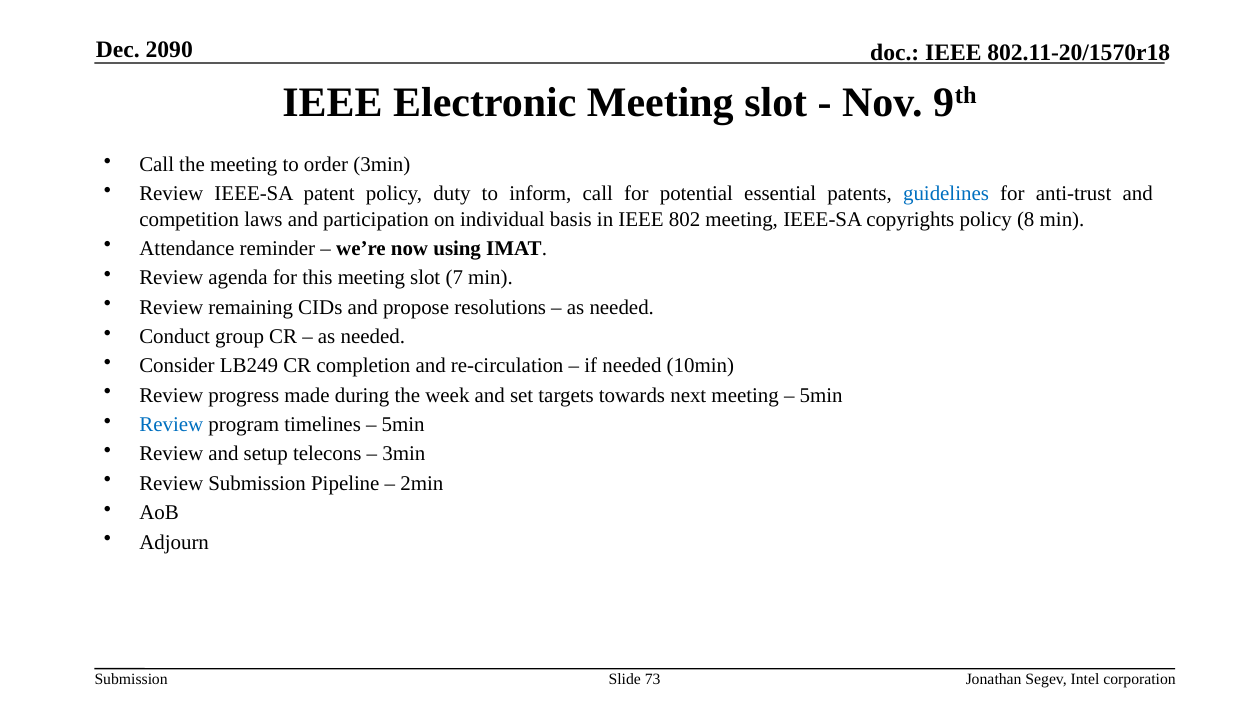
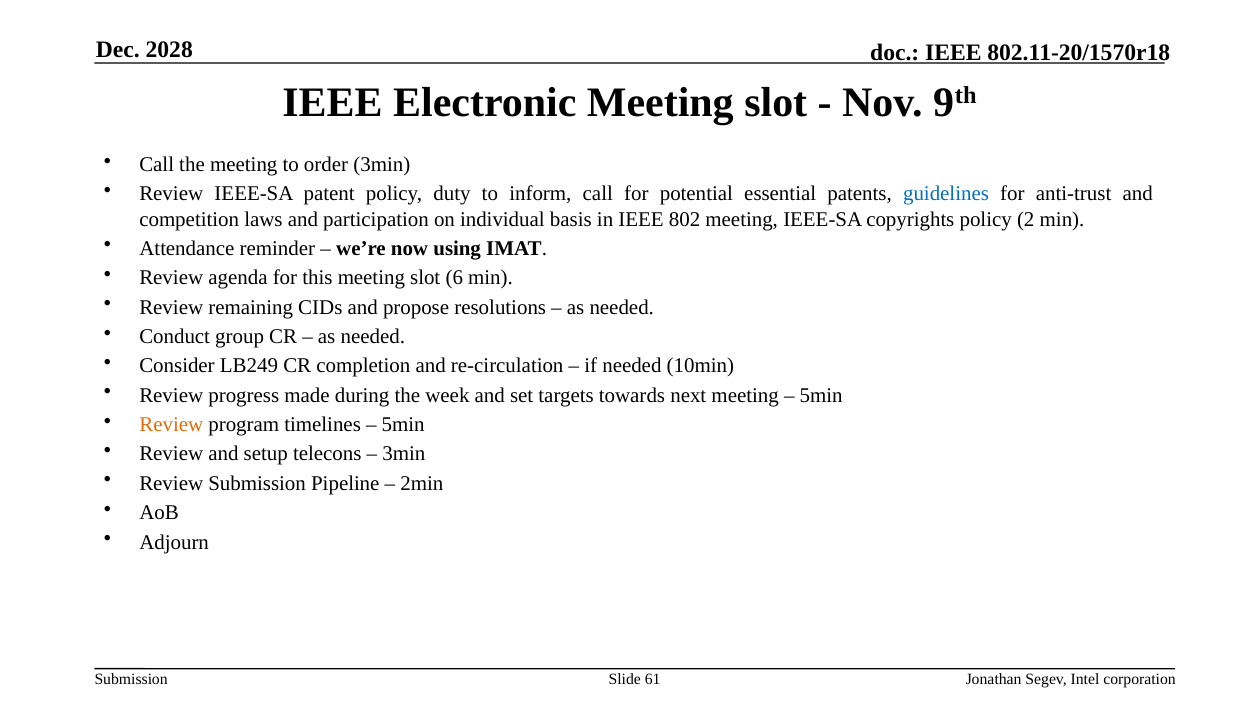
2090: 2090 -> 2028
8: 8 -> 2
7: 7 -> 6
Review at (171, 425) colour: blue -> orange
73: 73 -> 61
